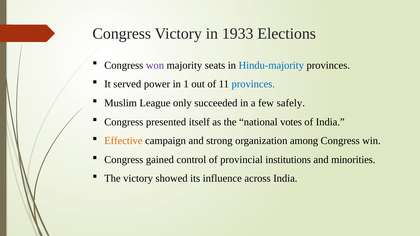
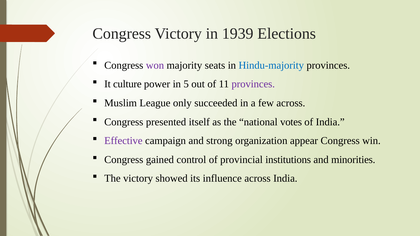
1933: 1933 -> 1939
served: served -> culture
1: 1 -> 5
provinces at (253, 84) colour: blue -> purple
few safely: safely -> across
Effective colour: orange -> purple
among: among -> appear
